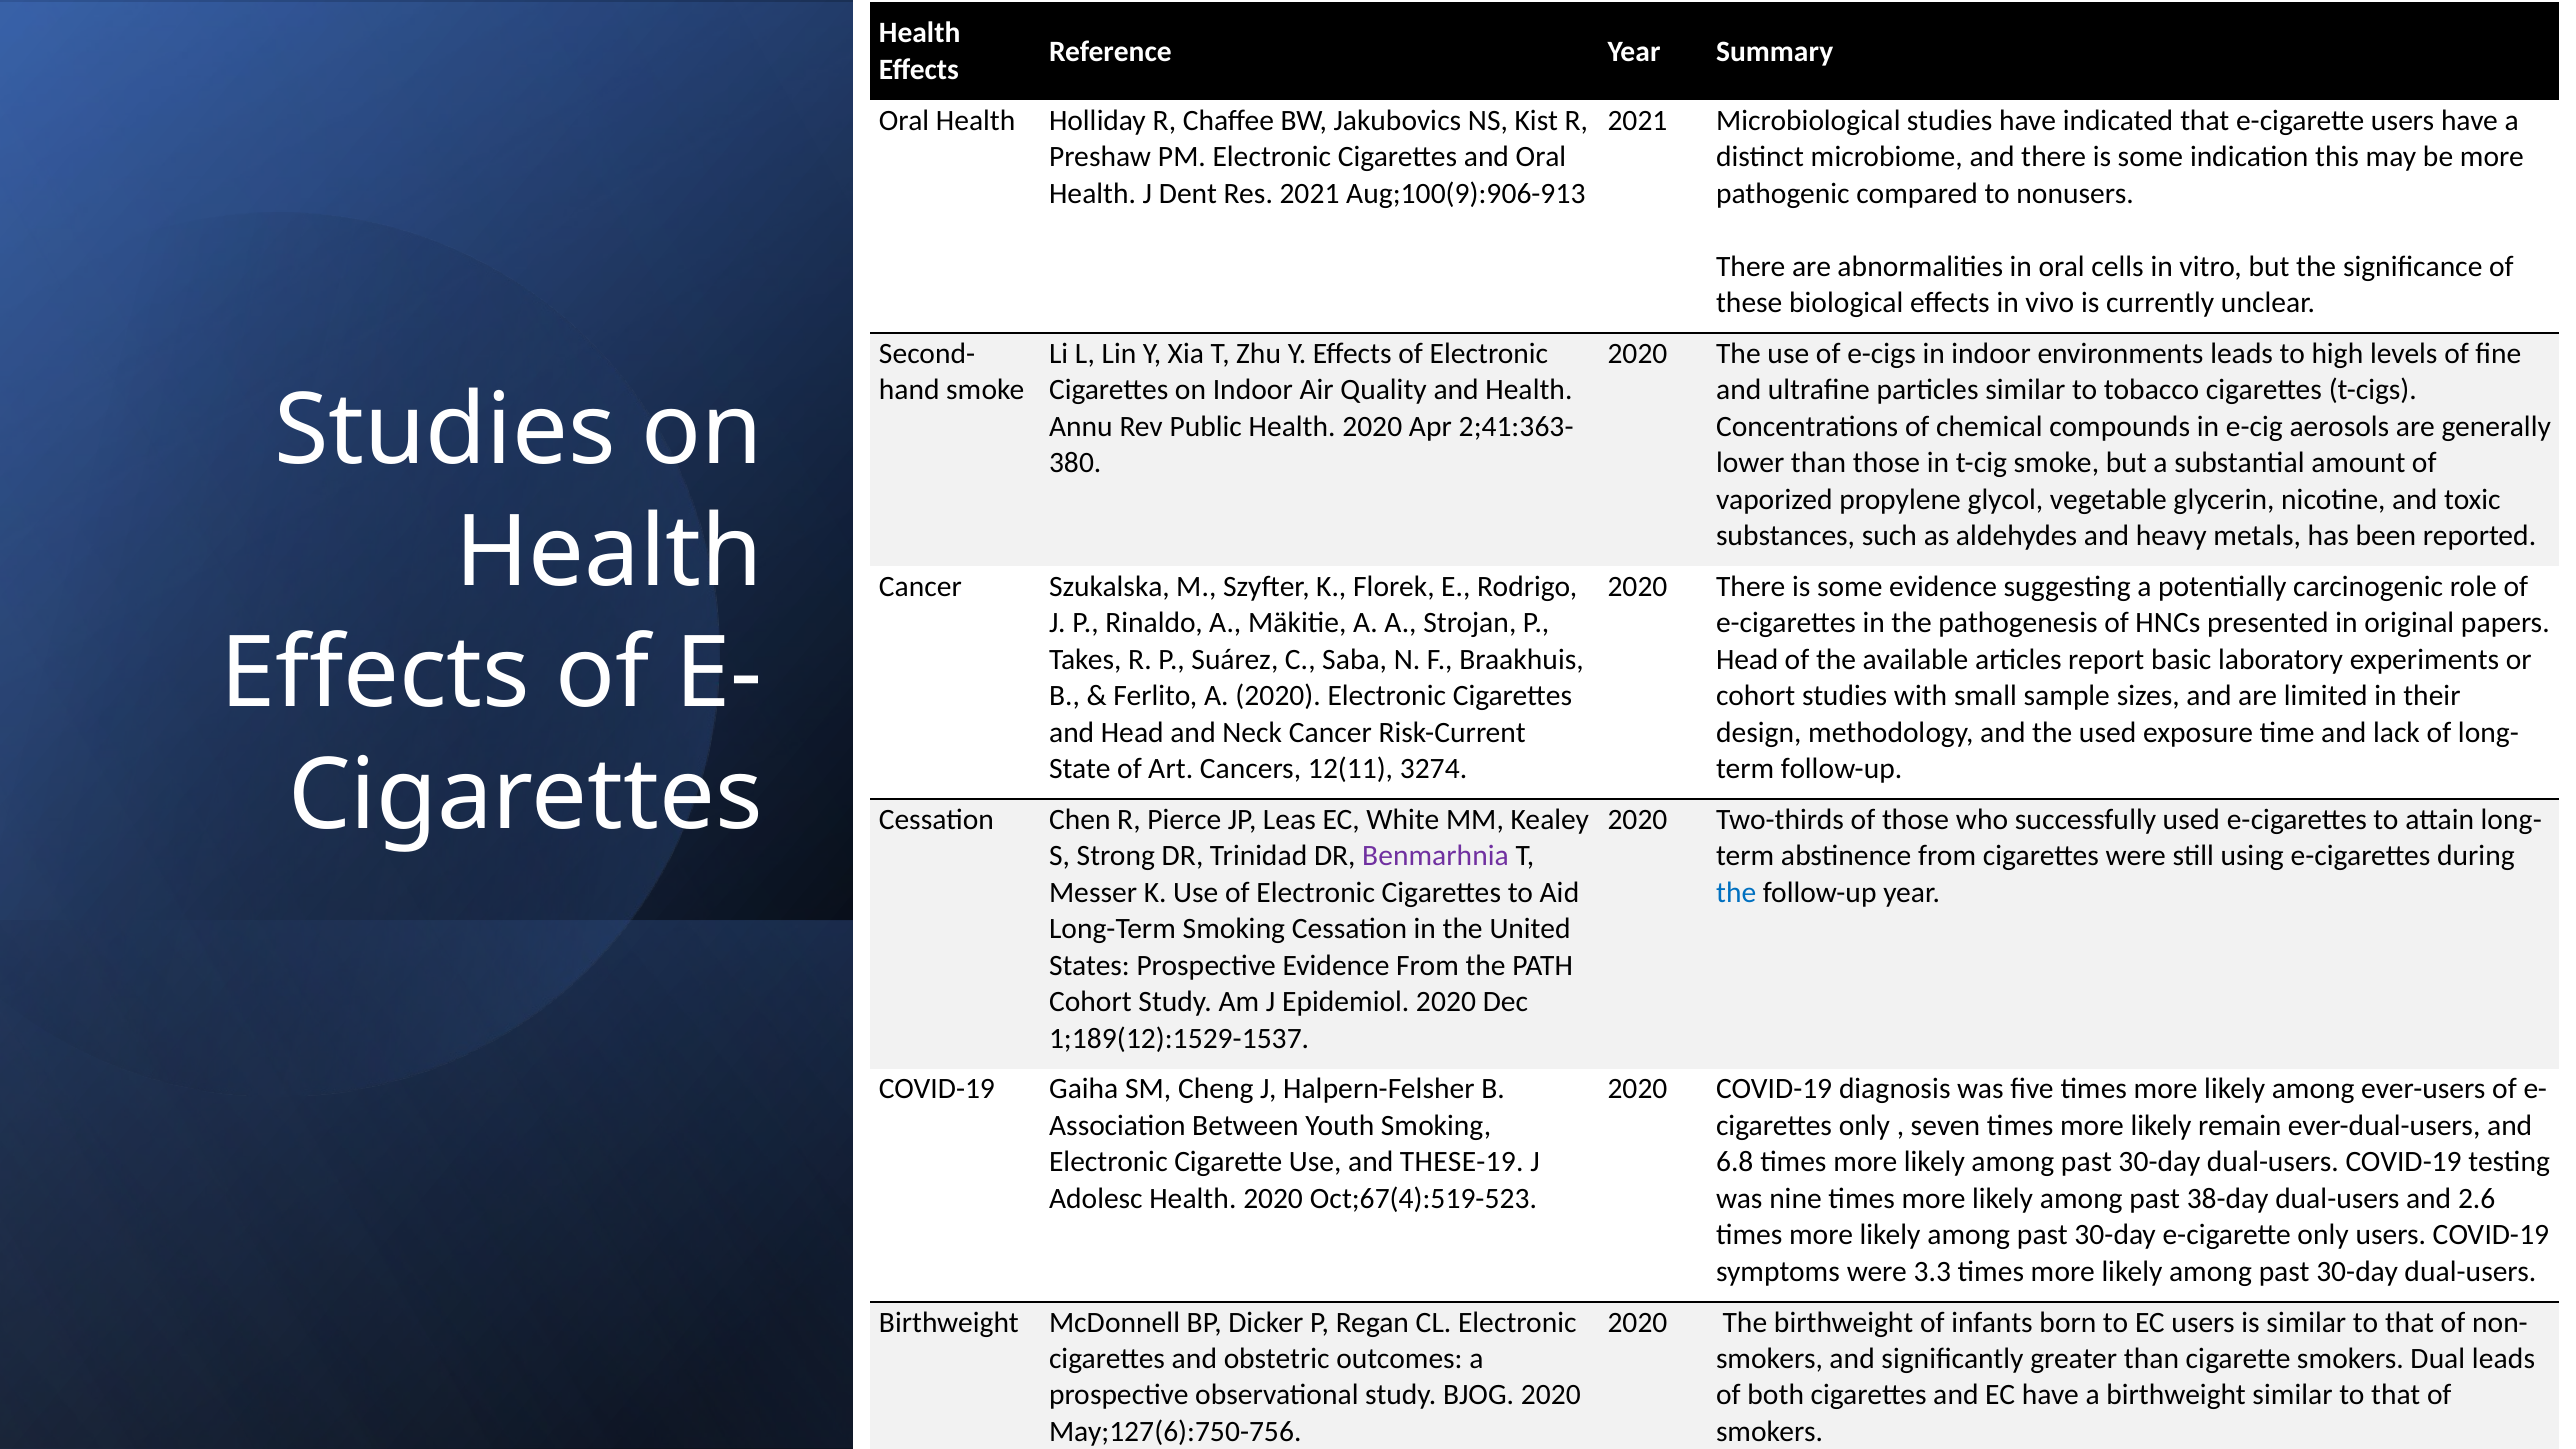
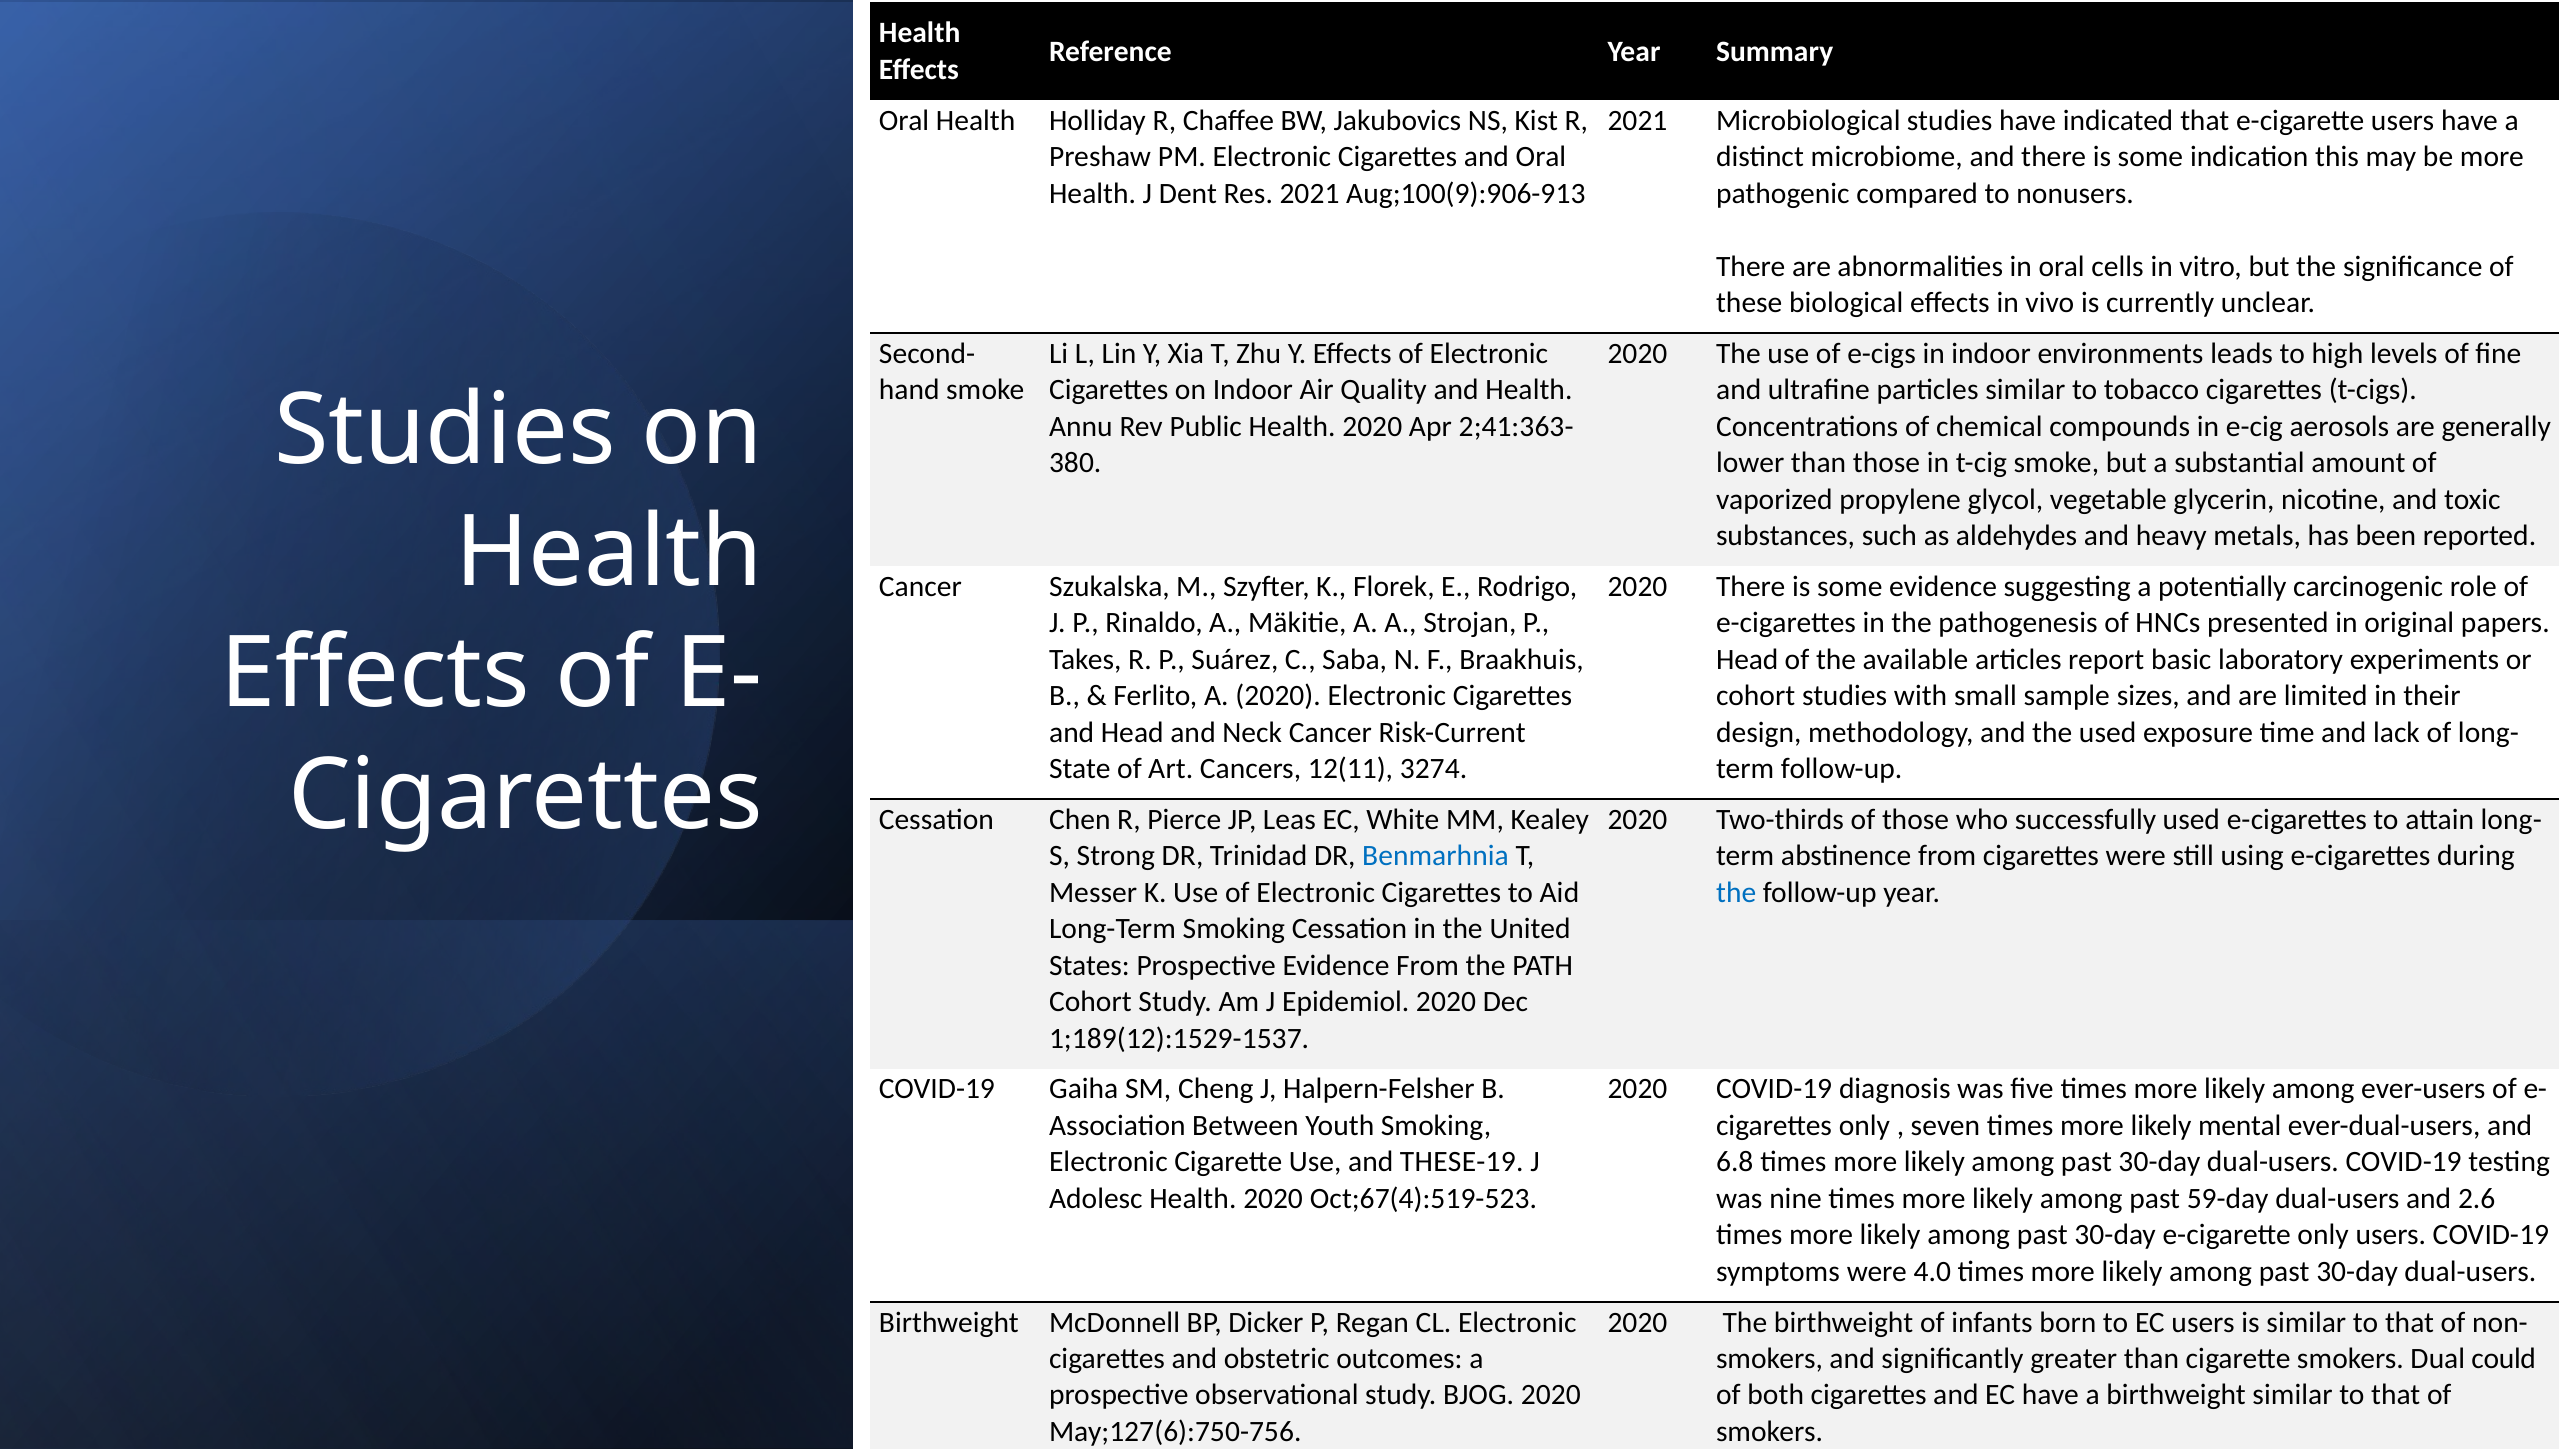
Benmarhnia colour: purple -> blue
remain: remain -> mental
38-day: 38-day -> 59-day
3.3: 3.3 -> 4.0
Dual leads: leads -> could
